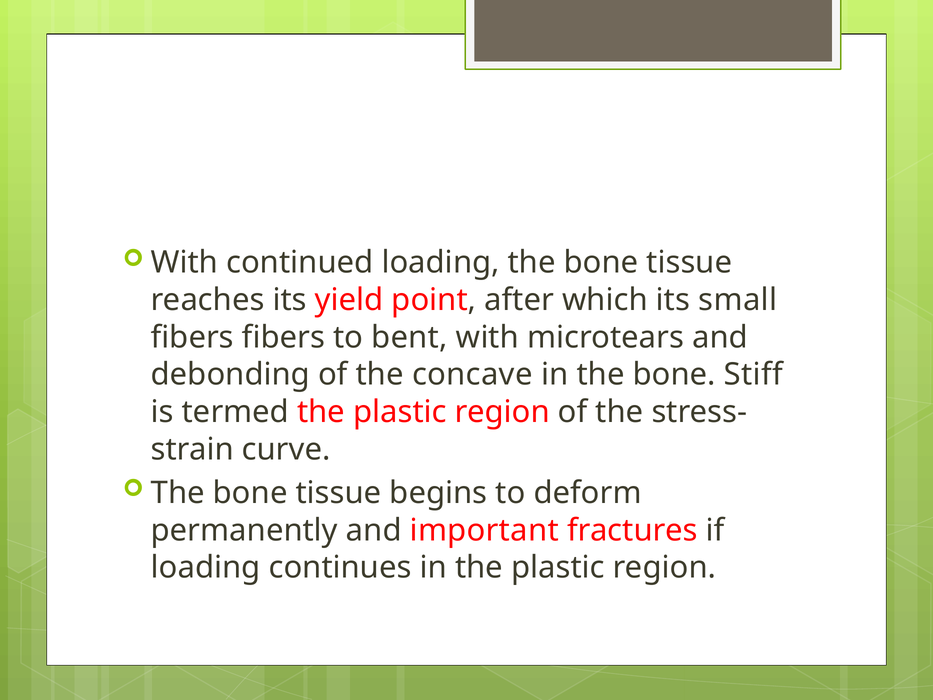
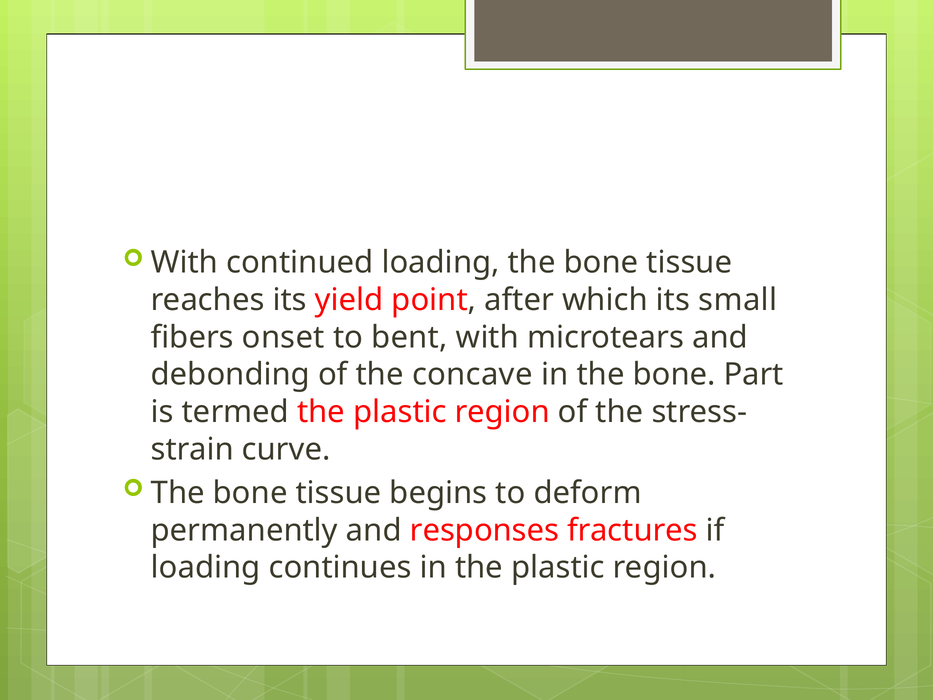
fibers fibers: fibers -> onset
Stiff: Stiff -> Part
important: important -> responses
